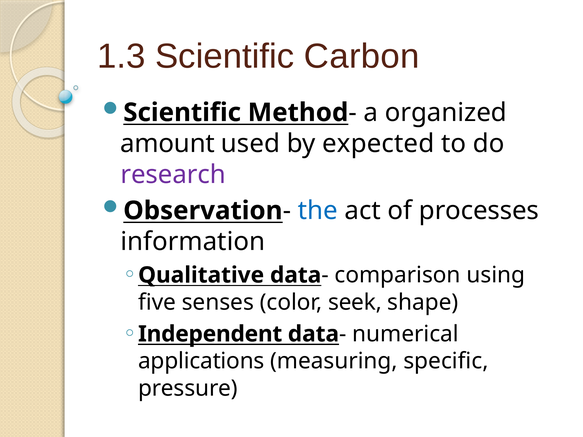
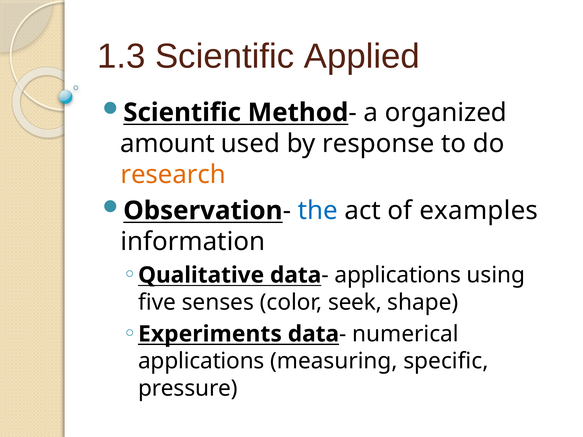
Carbon: Carbon -> Applied
expected: expected -> response
research colour: purple -> orange
processes: processes -> examples
comparison at (398, 275): comparison -> applications
Independent: Independent -> Experiments
